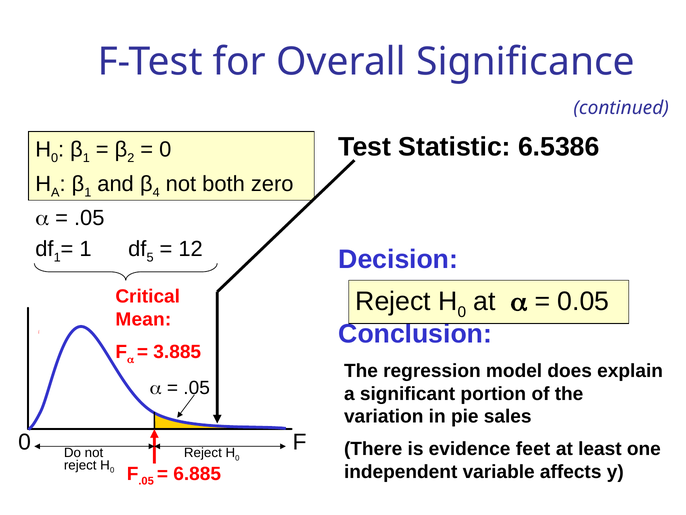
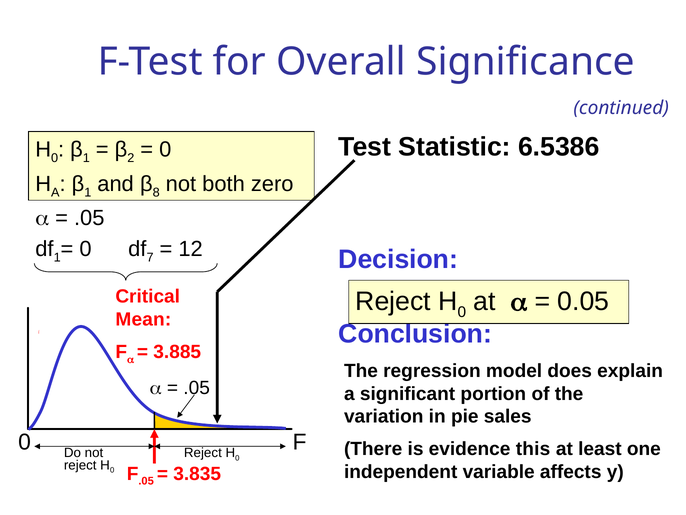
4: 4 -> 8
1 at (86, 249): 1 -> 0
5: 5 -> 7
feet: feet -> this
6.885: 6.885 -> 3.835
